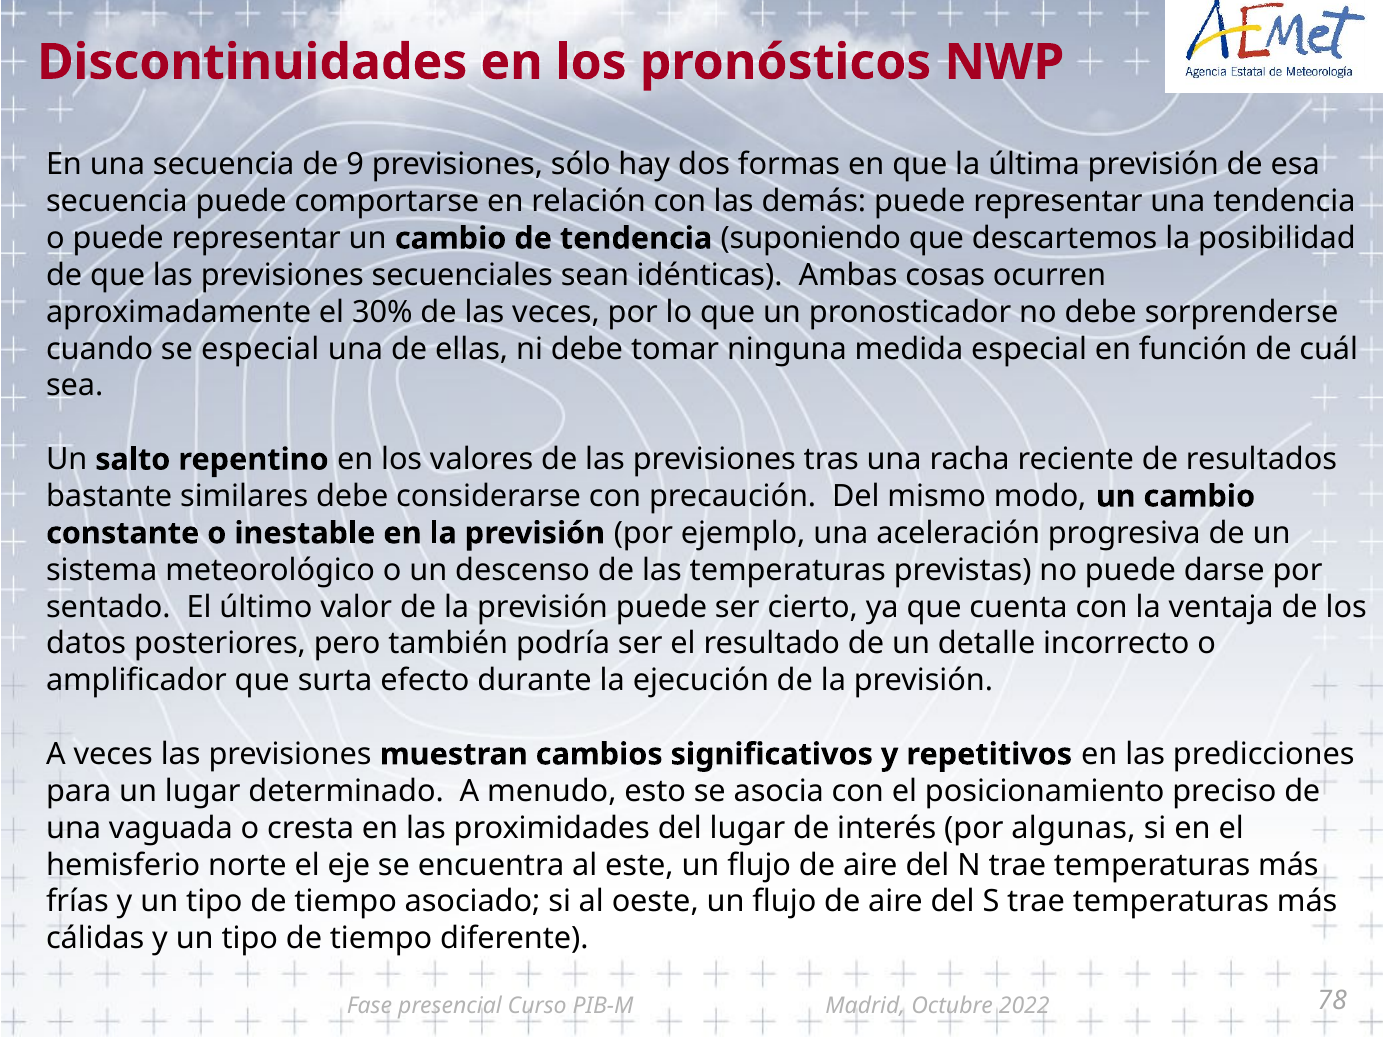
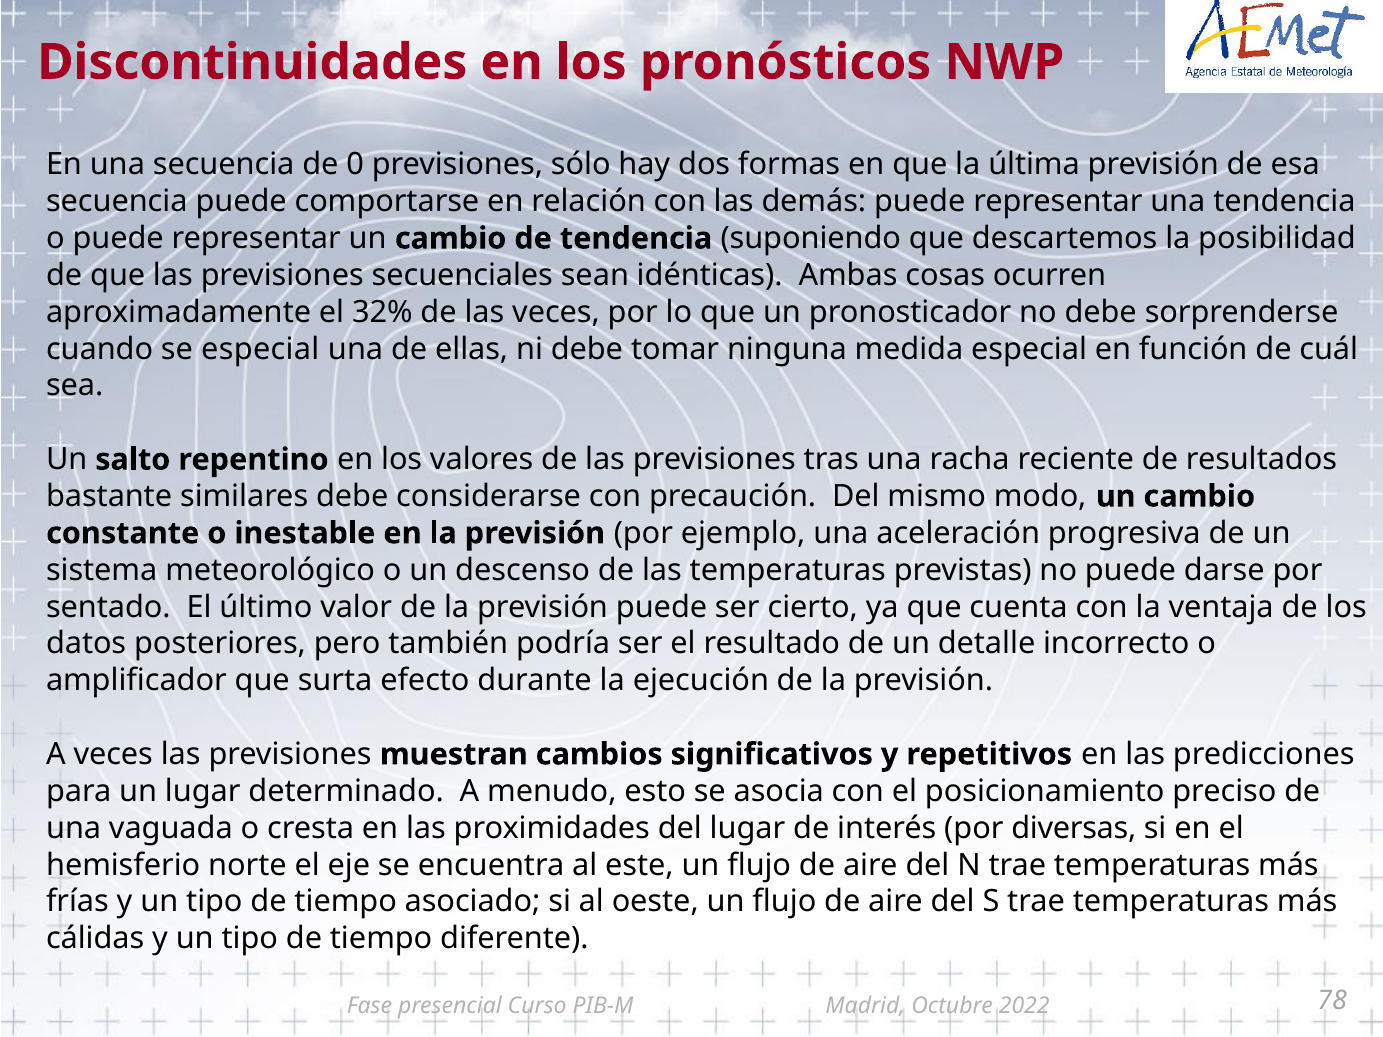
9: 9 -> 0
30%: 30% -> 32%
algunas: algunas -> diversas
